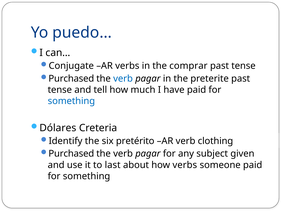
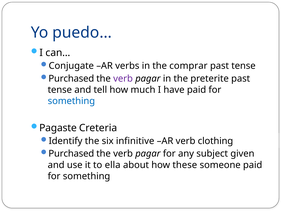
verb at (123, 78) colour: blue -> purple
Dólares: Dólares -> Pagaste
pretérito: pretérito -> infinitive
last: last -> ella
how verbs: verbs -> these
